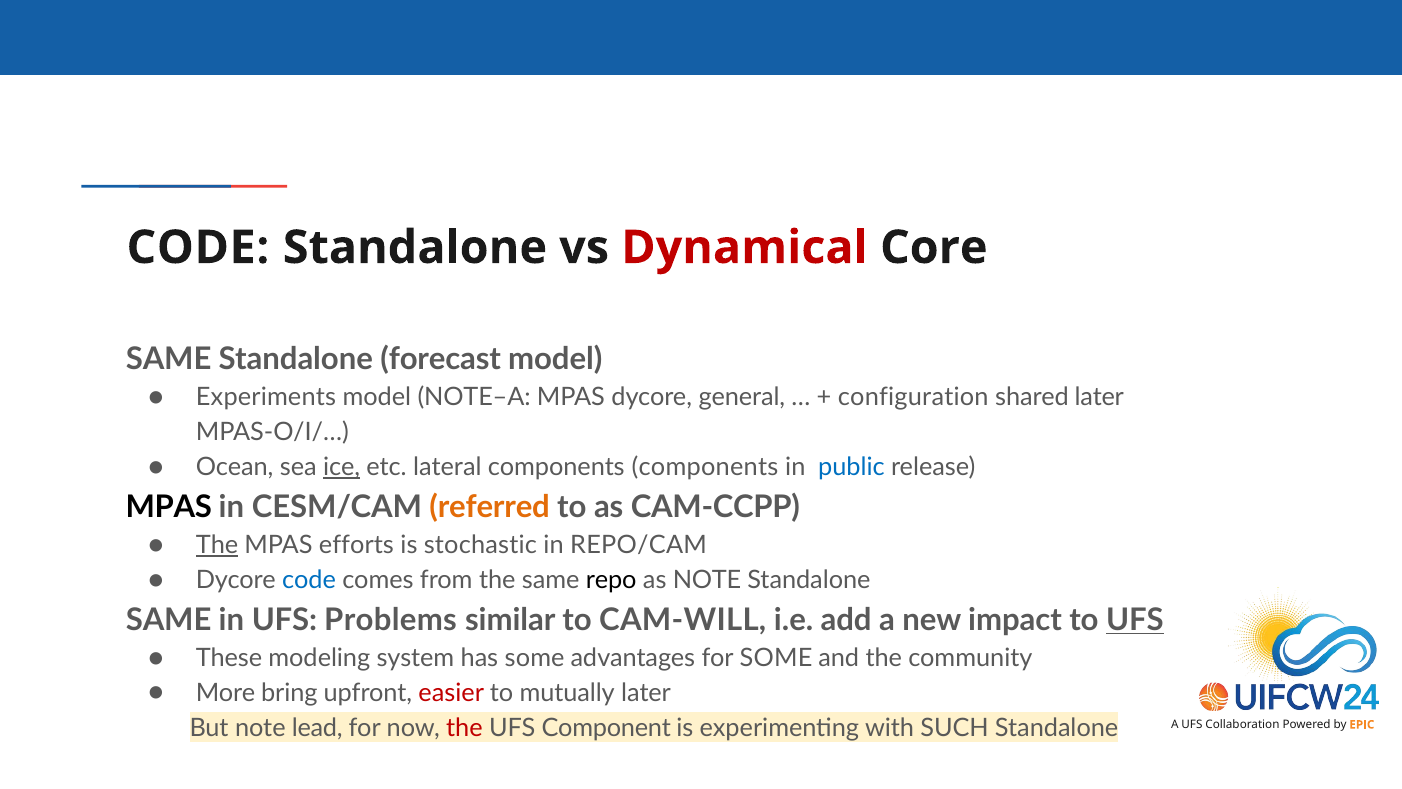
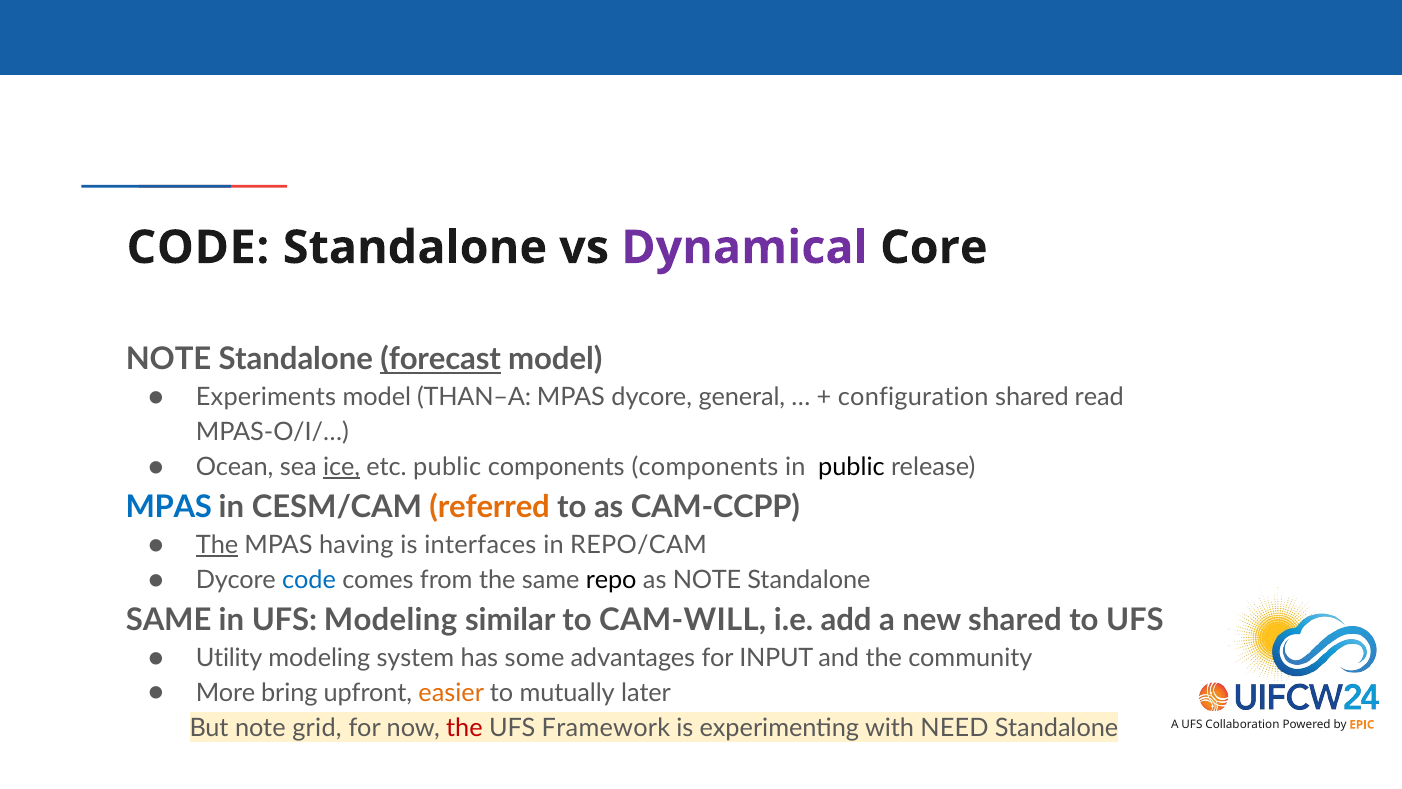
Dynamical colour: red -> purple
SAME at (169, 359): SAME -> NOTE
forecast underline: none -> present
NOTE–A: NOTE–A -> THAN–A
shared later: later -> read
etc lateral: lateral -> public
public at (851, 467) colour: blue -> black
MPAS at (169, 507) colour: black -> blue
efforts: efforts -> having
stochastic: stochastic -> interfaces
UFS Problems: Problems -> Modeling
new impact: impact -> shared
UFS at (1135, 620) underline: present -> none
These: These -> Utility
for SOME: SOME -> INPUT
easier colour: red -> orange
lead: lead -> grid
Component: Component -> Framework
SUCH: SUCH -> NEED
